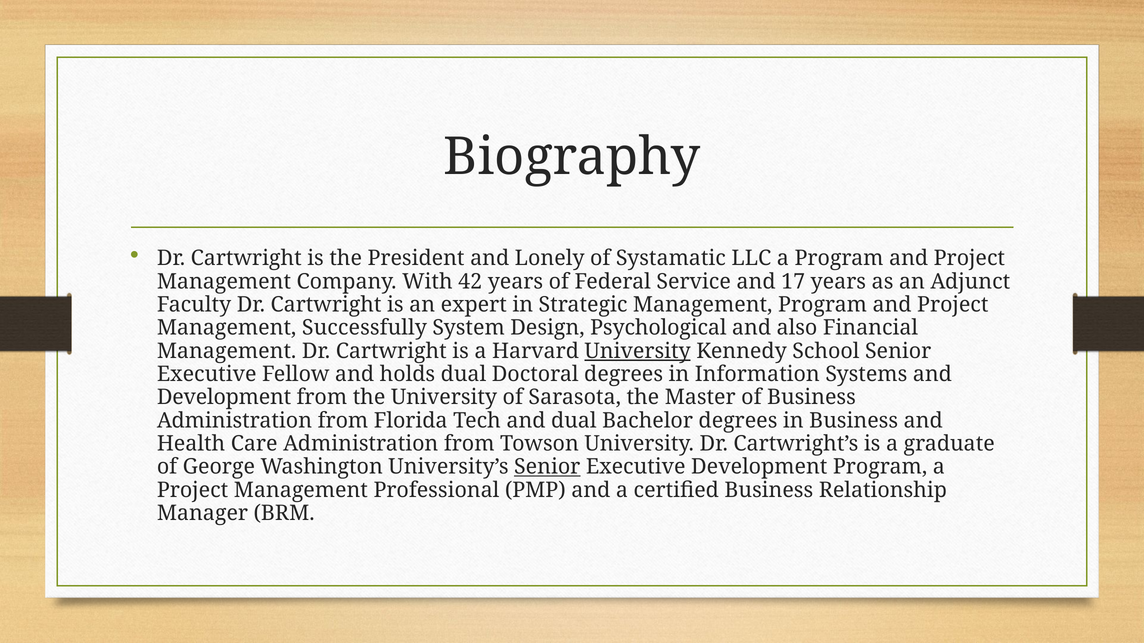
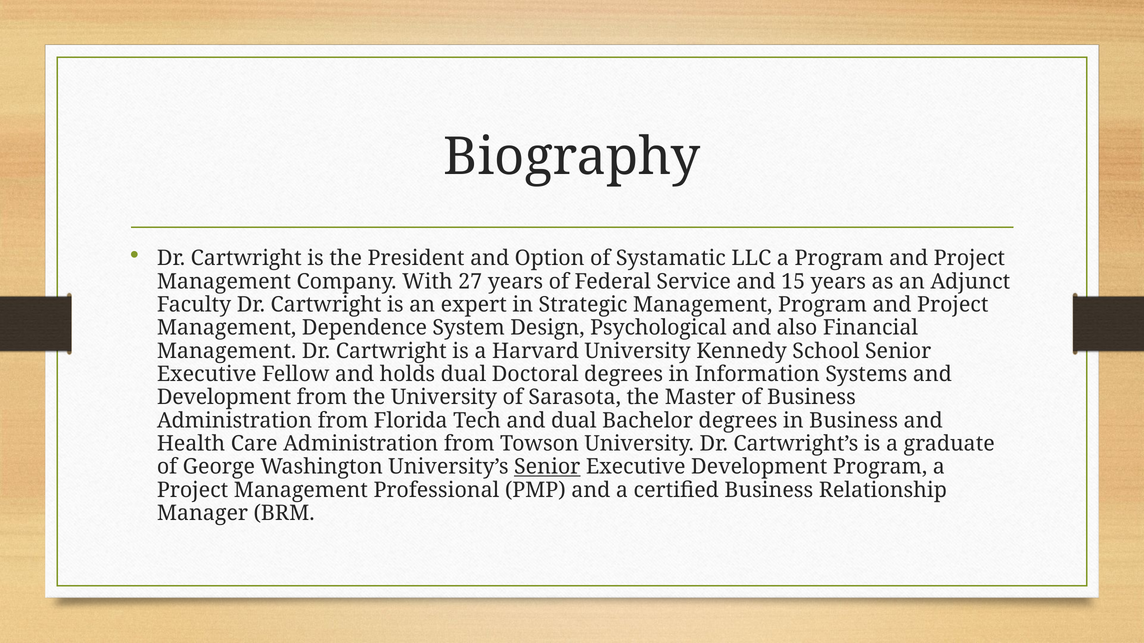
Lonely: Lonely -> Option
42: 42 -> 27
17: 17 -> 15
Successfully: Successfully -> Dependence
University at (638, 351) underline: present -> none
